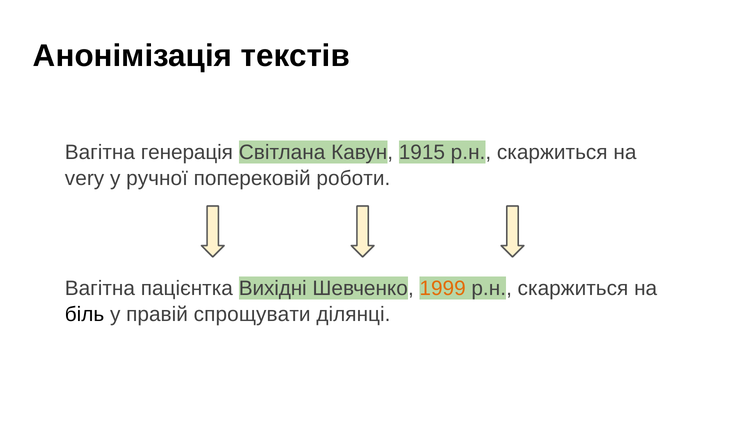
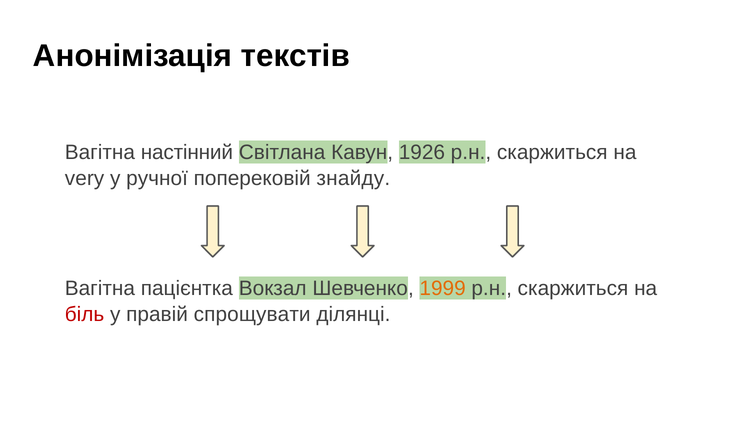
генерація: генерація -> настінний
1915: 1915 -> 1926
роботи: роботи -> знайду
Вихідні: Вихідні -> Вокзал
біль colour: black -> red
